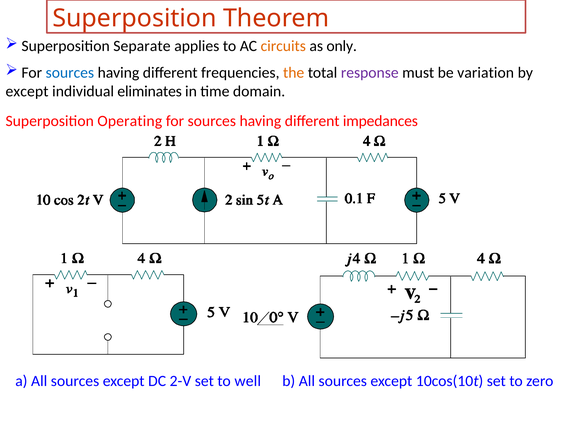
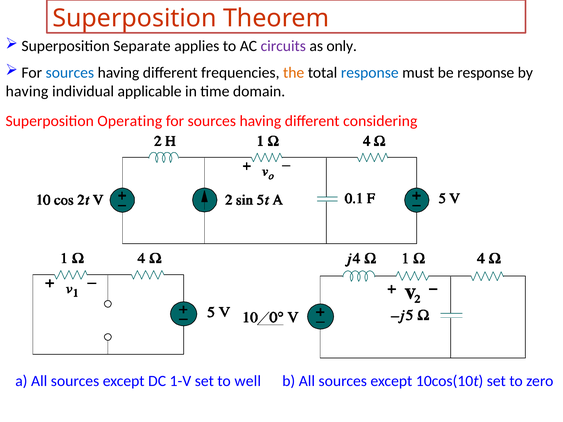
circuits colour: orange -> purple
response at (370, 73) colour: purple -> blue
be variation: variation -> response
except at (27, 91): except -> having
eliminates: eliminates -> applicable
impedances: impedances -> considering
2-V: 2-V -> 1-V
